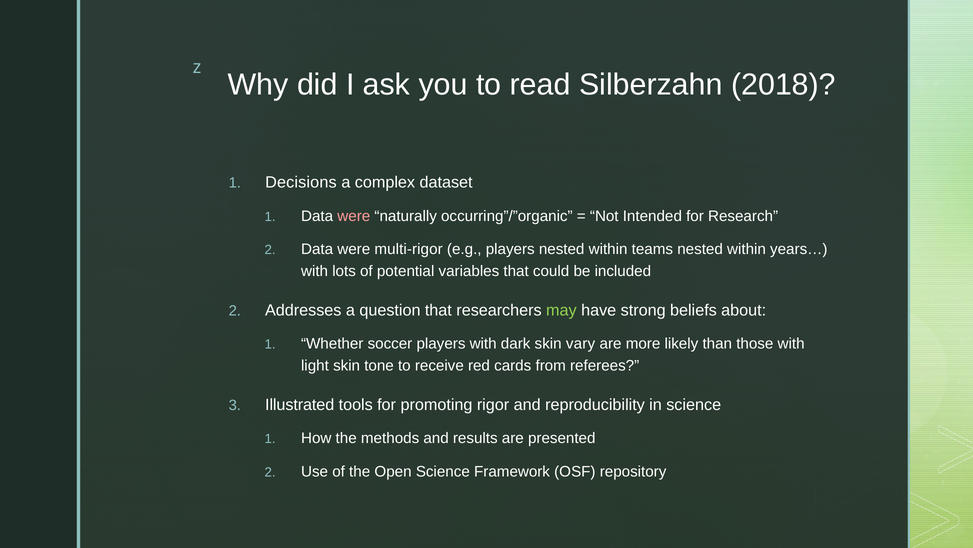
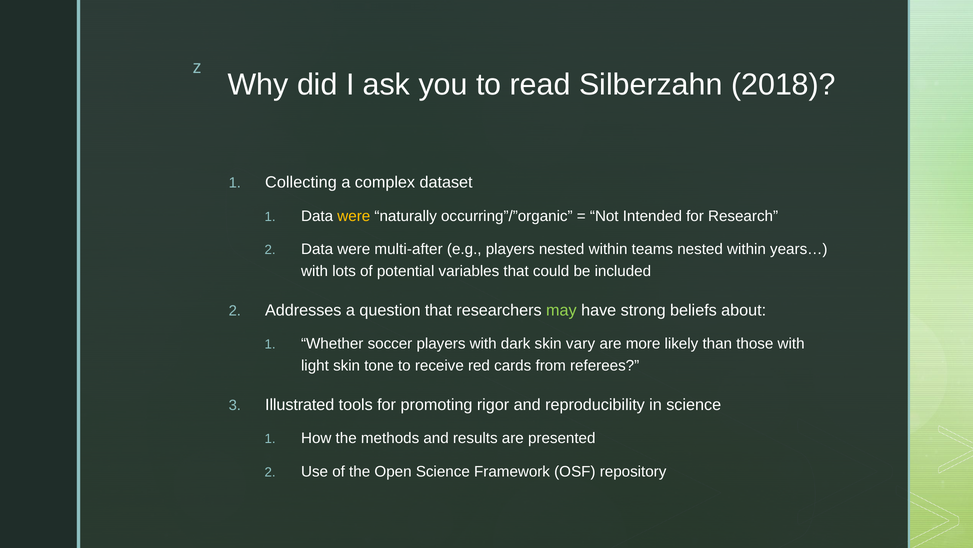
Decisions: Decisions -> Collecting
were at (354, 216) colour: pink -> yellow
multi-rigor: multi-rigor -> multi-after
